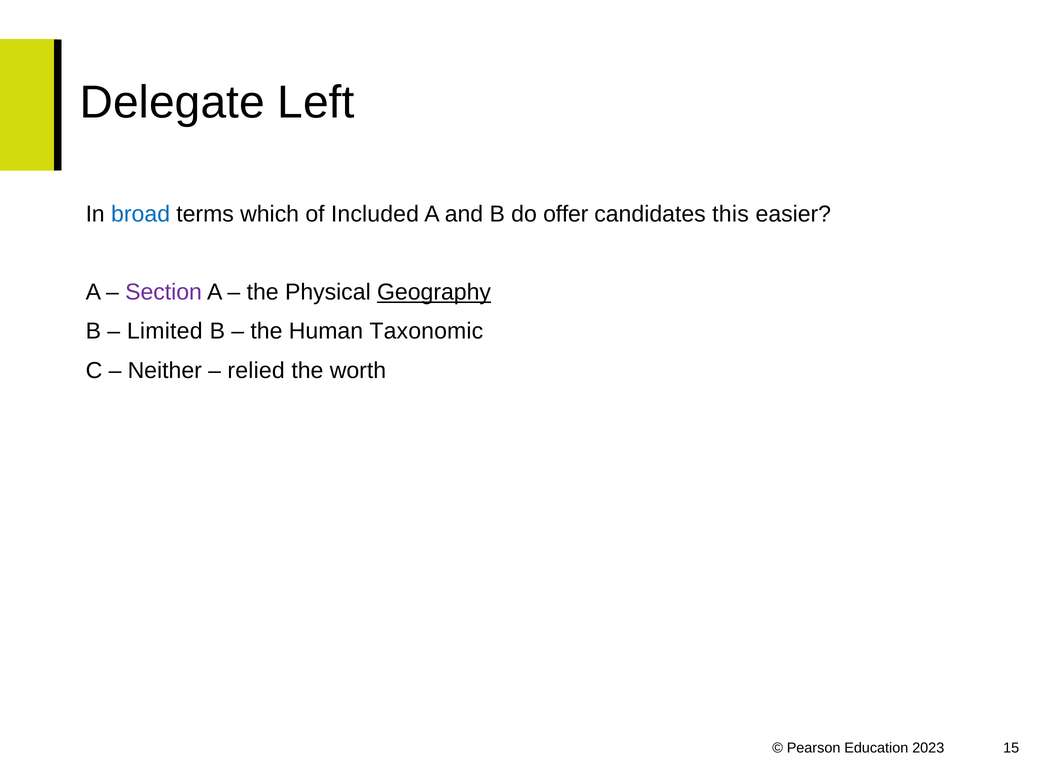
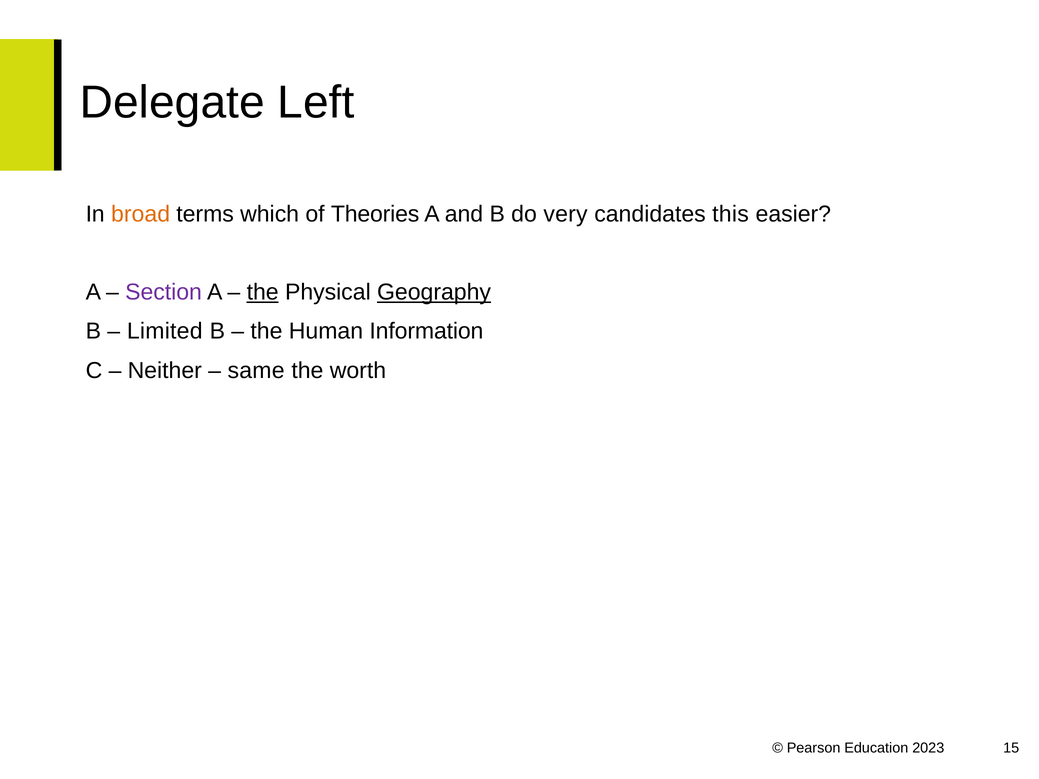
broad colour: blue -> orange
Included: Included -> Theories
offer: offer -> very
the at (263, 292) underline: none -> present
Taxonomic: Taxonomic -> Information
relied: relied -> same
